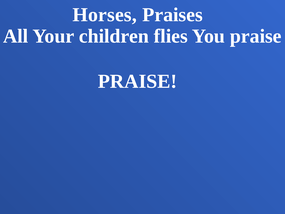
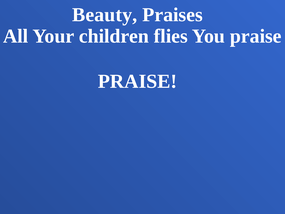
Horses: Horses -> Beauty
